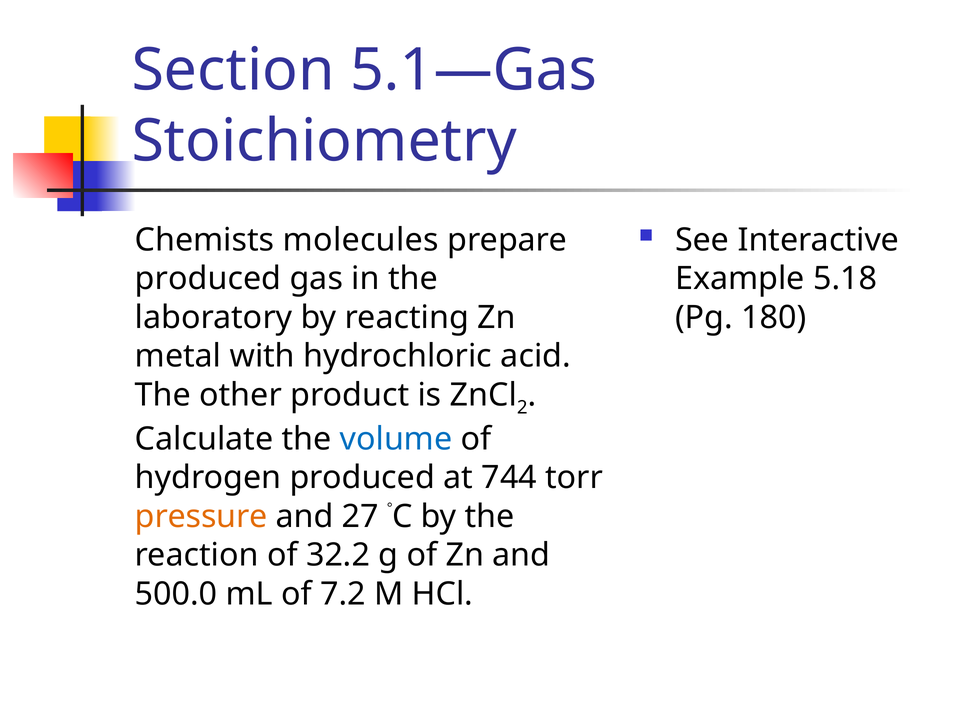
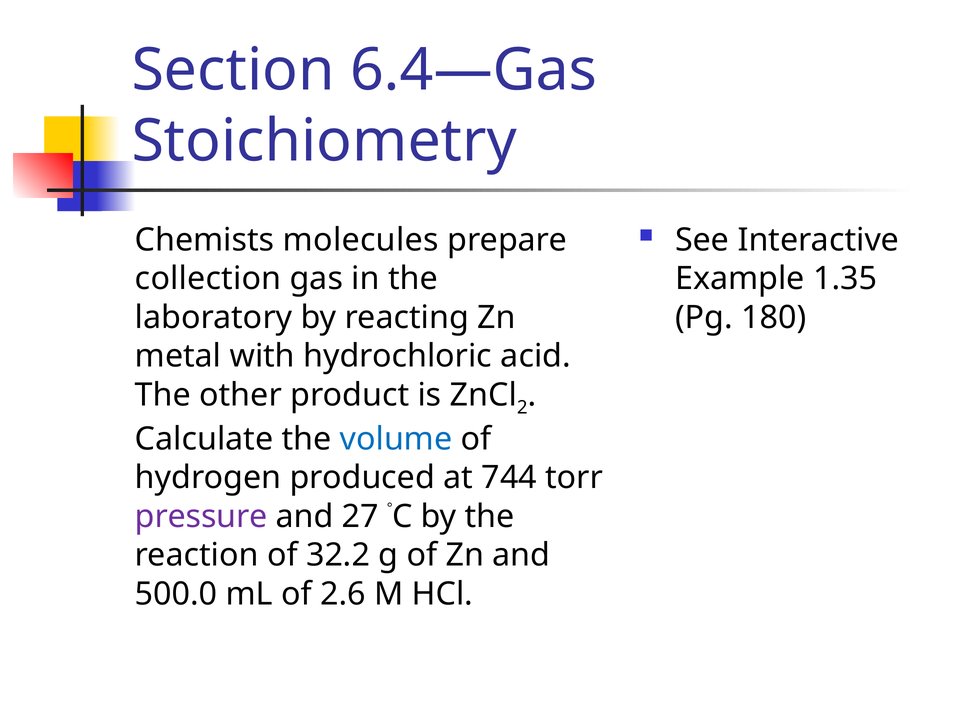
5.1—Gas: 5.1—Gas -> 6.4—Gas
produced at (208, 279): produced -> collection
5.18: 5.18 -> 1.35
pressure colour: orange -> purple
7.2: 7.2 -> 2.6
